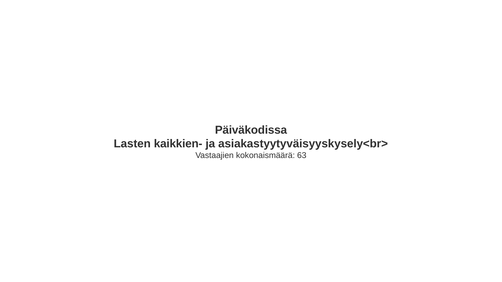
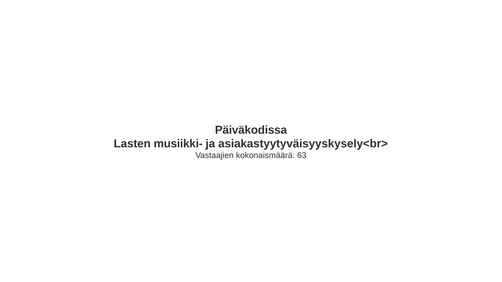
kaikkien-: kaikkien- -> musiikki-
